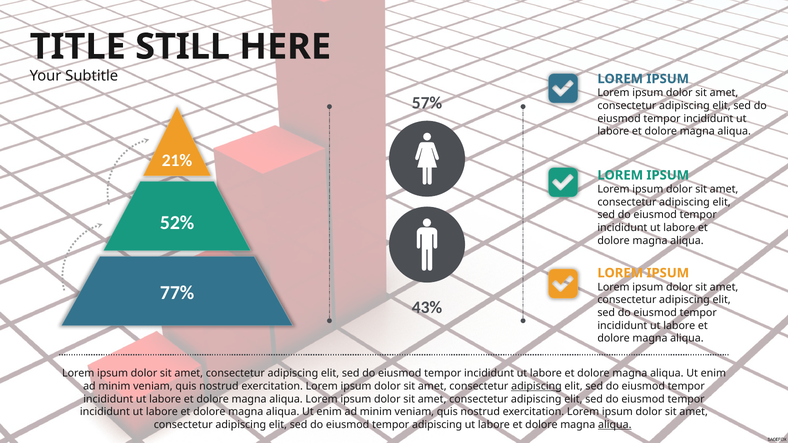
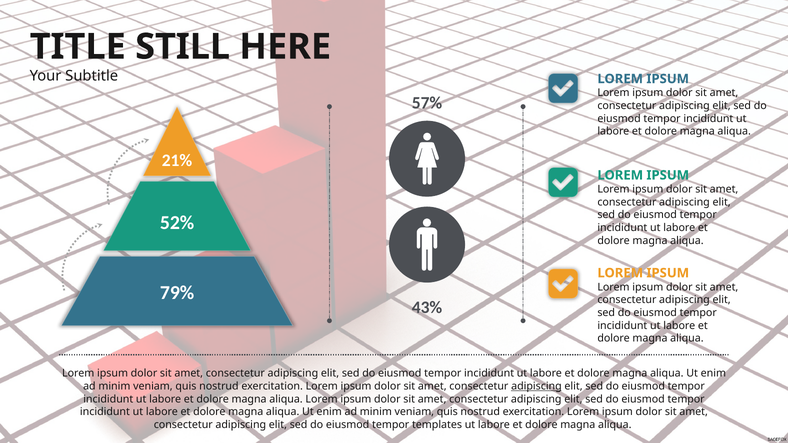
77%: 77% -> 79%
tempor adipiscing: adipiscing -> templates
aliqua at (615, 425) underline: present -> none
